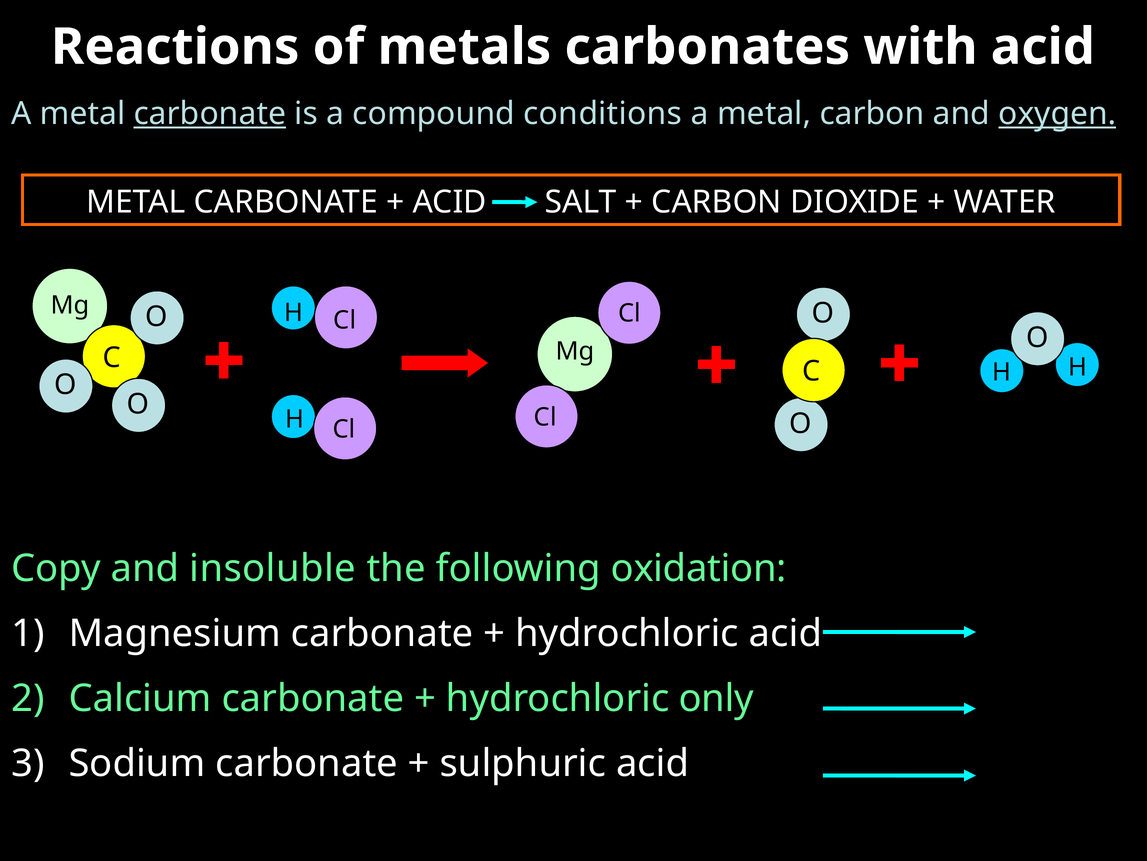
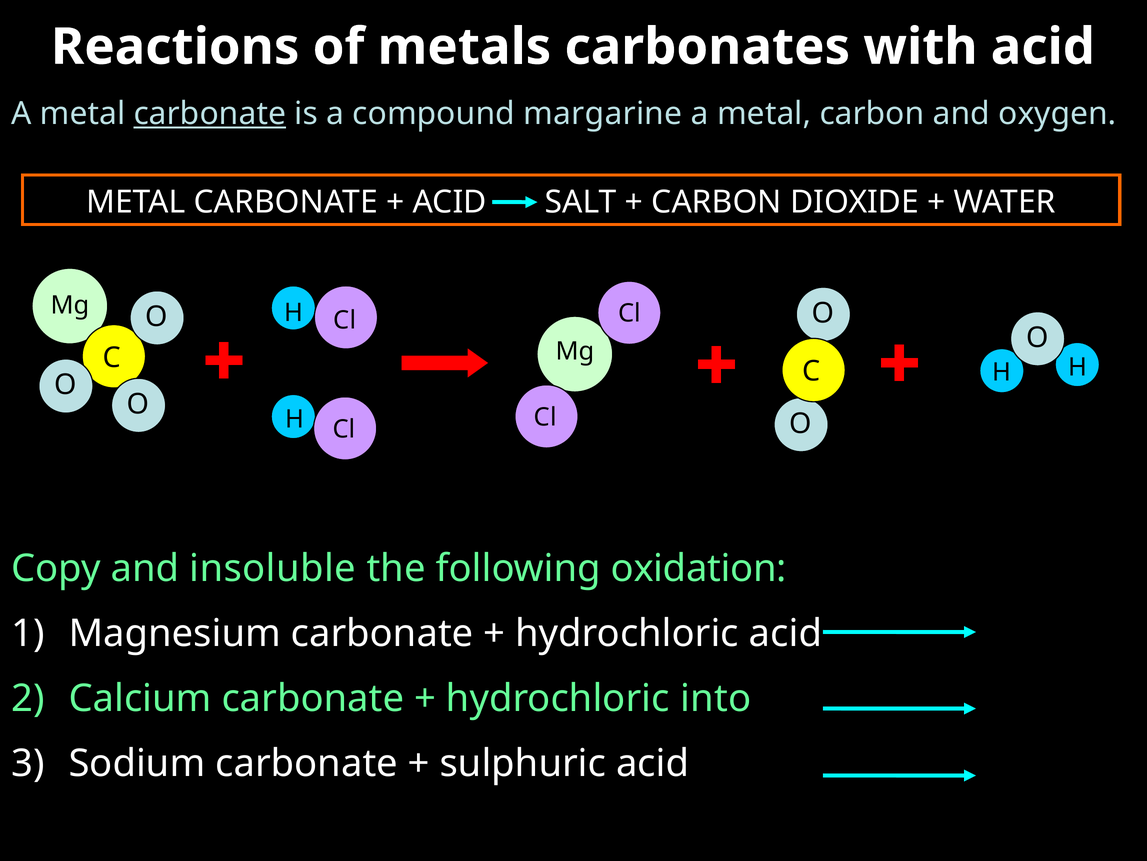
conditions: conditions -> margarine
oxygen underline: present -> none
only: only -> into
